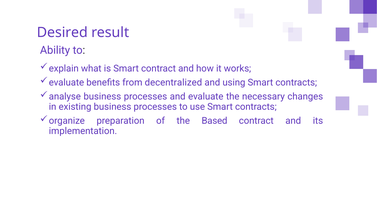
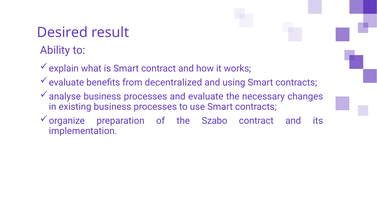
Based: Based -> Szabo
